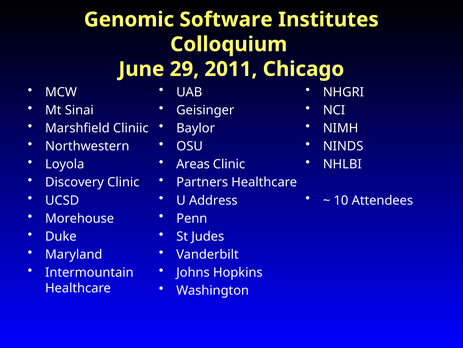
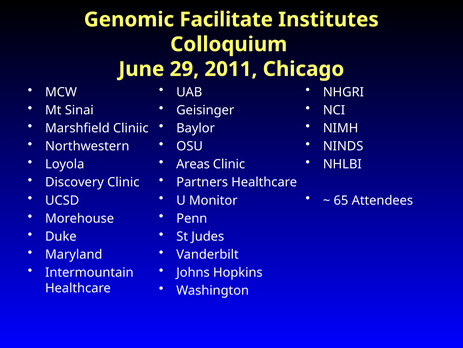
Software: Software -> Facilitate
Address: Address -> Monitor
10: 10 -> 65
